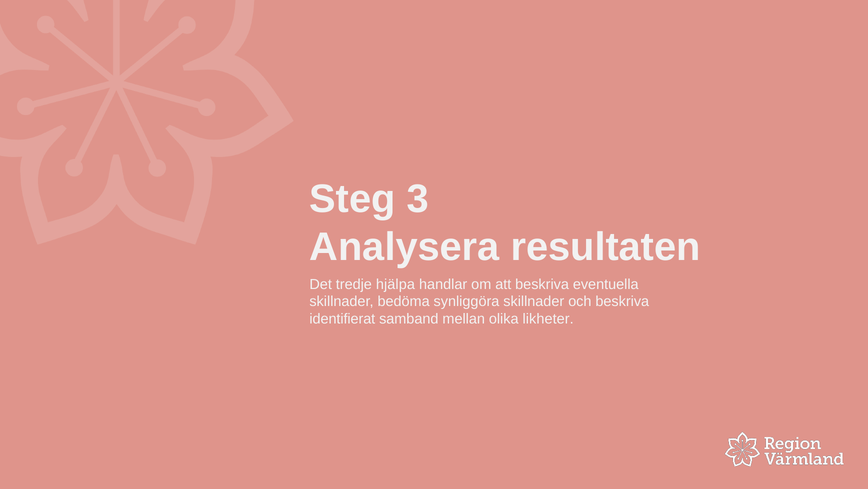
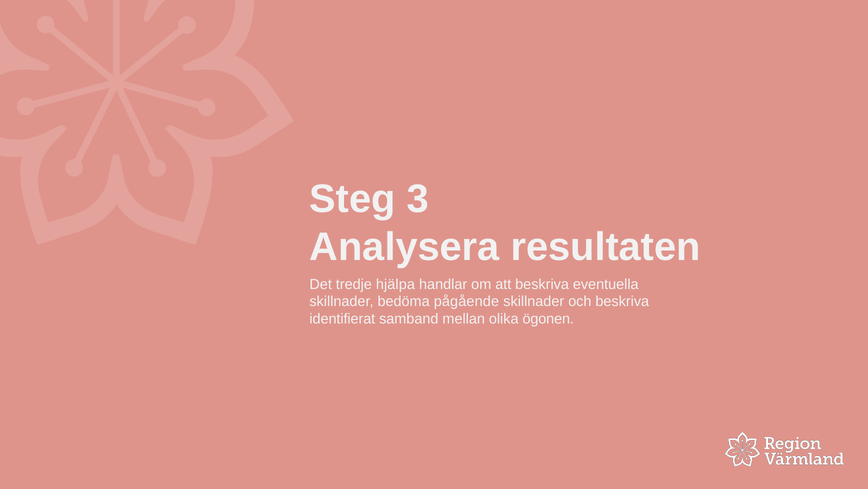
synliggöra: synliggöra -> pågående
likheter: likheter -> ögonen
